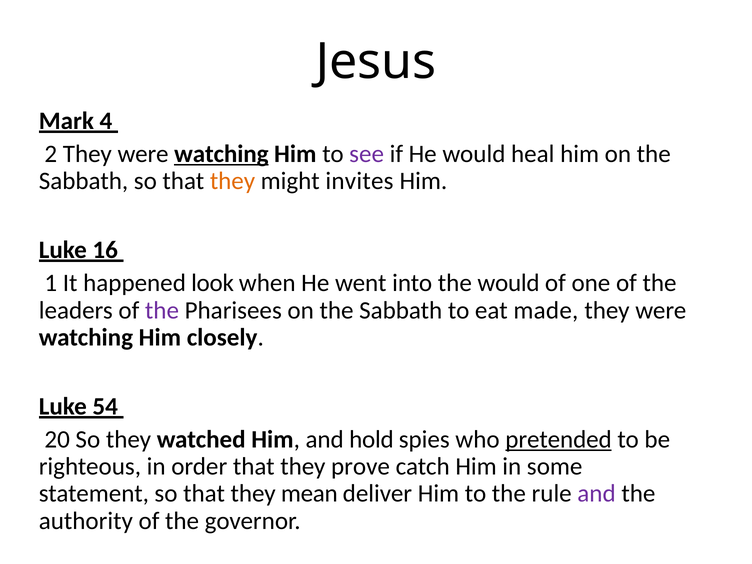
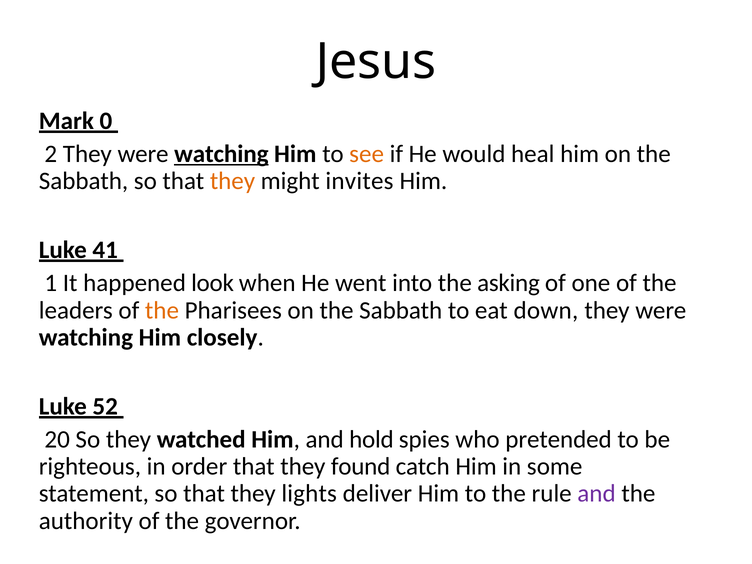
4: 4 -> 0
see colour: purple -> orange
16: 16 -> 41
the would: would -> asking
the at (162, 310) colour: purple -> orange
made: made -> down
54: 54 -> 52
pretended underline: present -> none
prove: prove -> found
mean: mean -> lights
